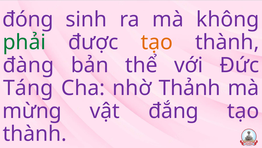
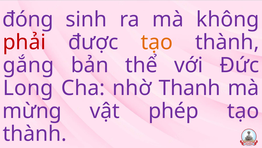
phải colour: green -> red
đàng: đàng -> gắng
Táng: Táng -> Long
Thảnh: Thảnh -> Thanh
đắng: đắng -> phép
